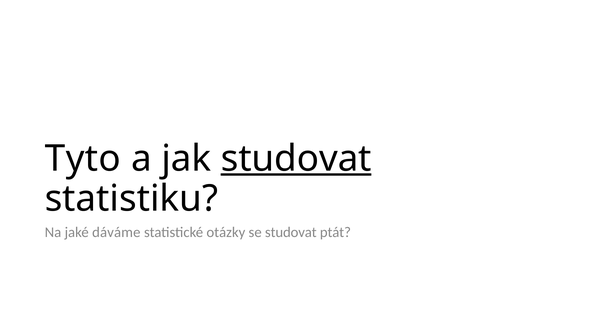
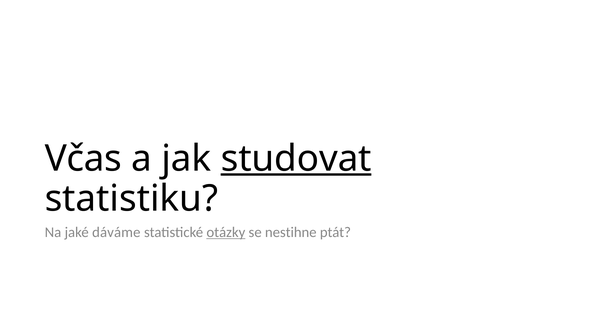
Tyto: Tyto -> Včas
otázky underline: none -> present
se studovat: studovat -> nestihne
